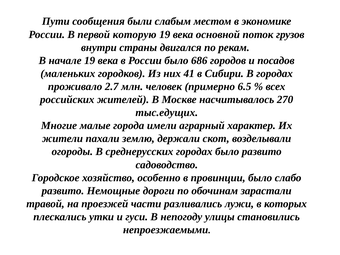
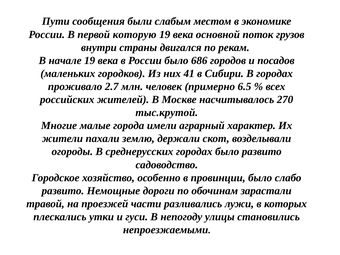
тыс.едущих: тыс.едущих -> тыс.крутой
